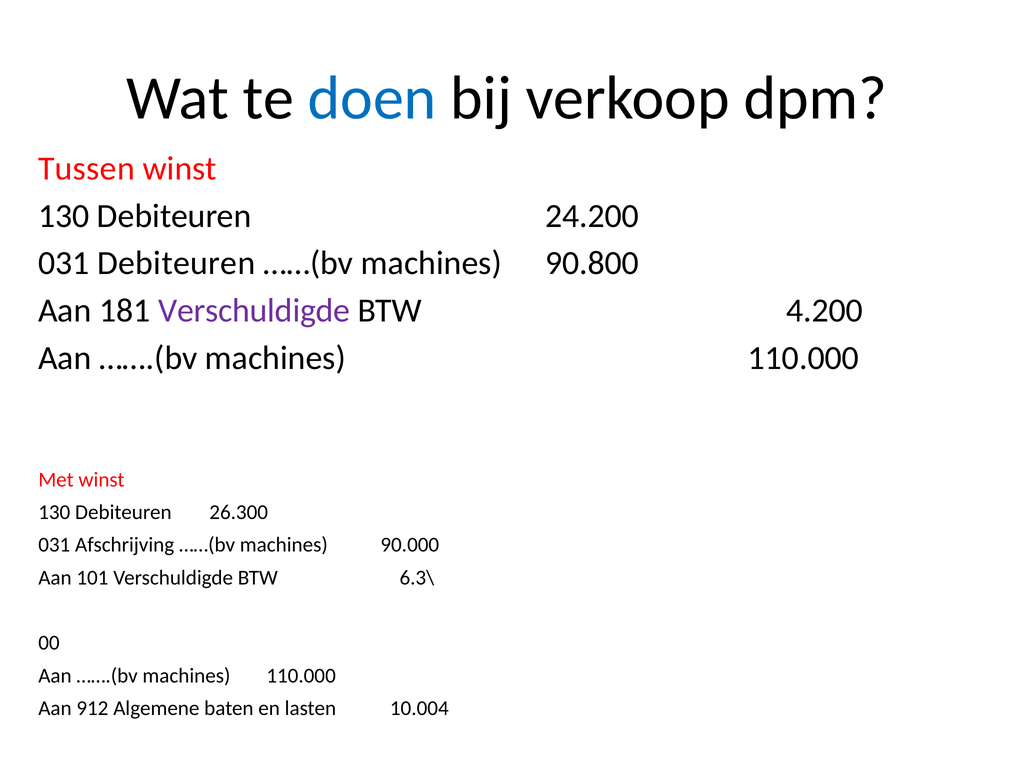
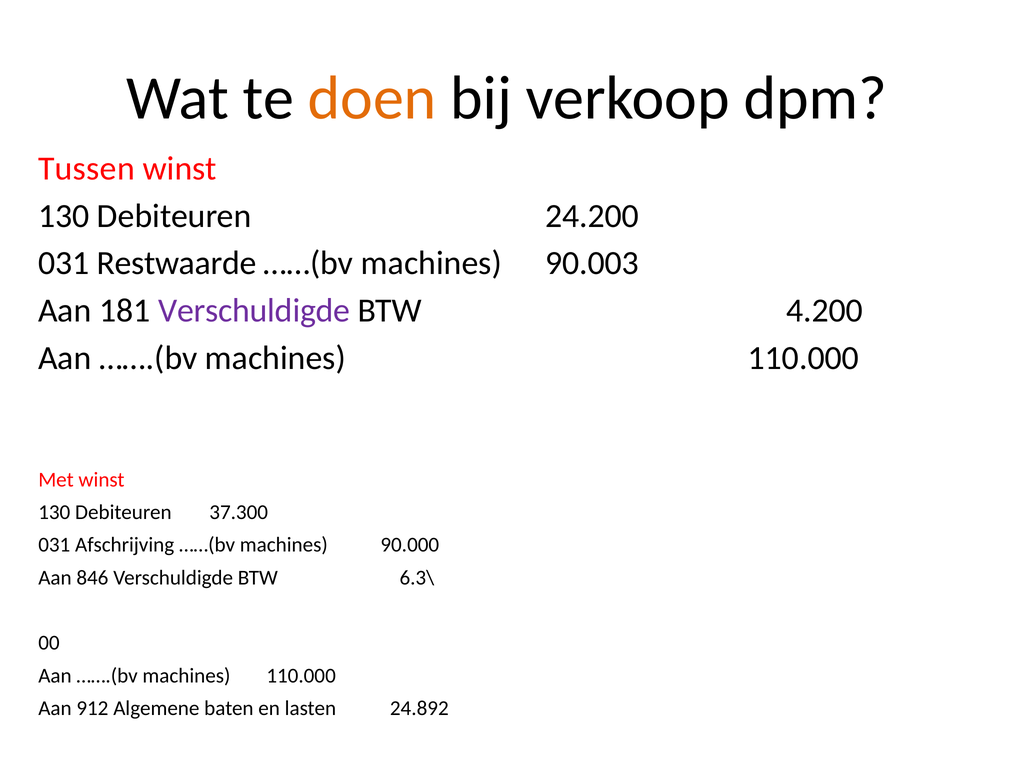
doen colour: blue -> orange
031 Debiteuren: Debiteuren -> Restwaarde
90.800: 90.800 -> 90.003
26.300: 26.300 -> 37.300
101: 101 -> 846
10.004: 10.004 -> 24.892
